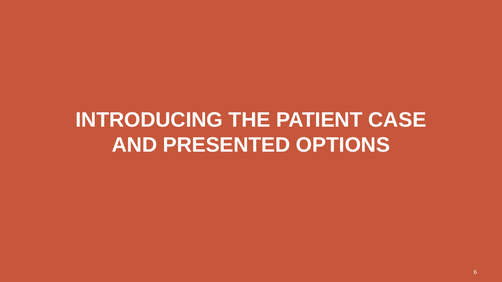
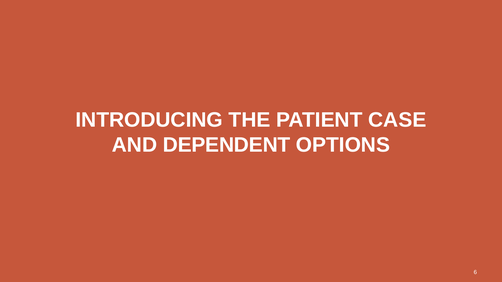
PRESENTED: PRESENTED -> DEPENDENT
